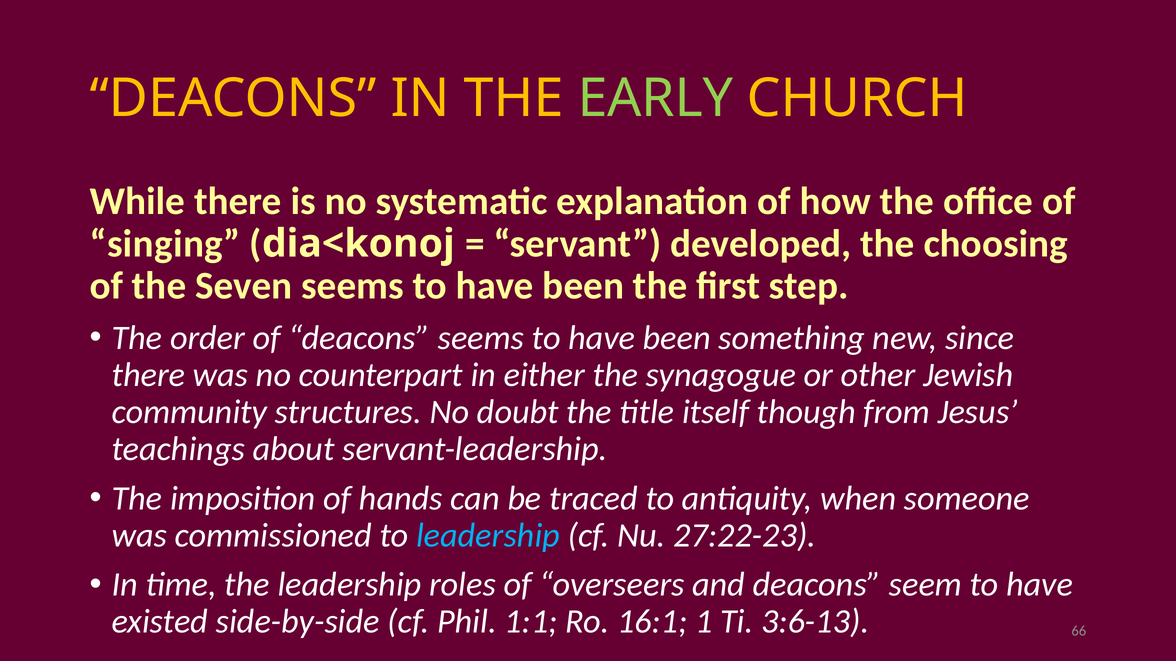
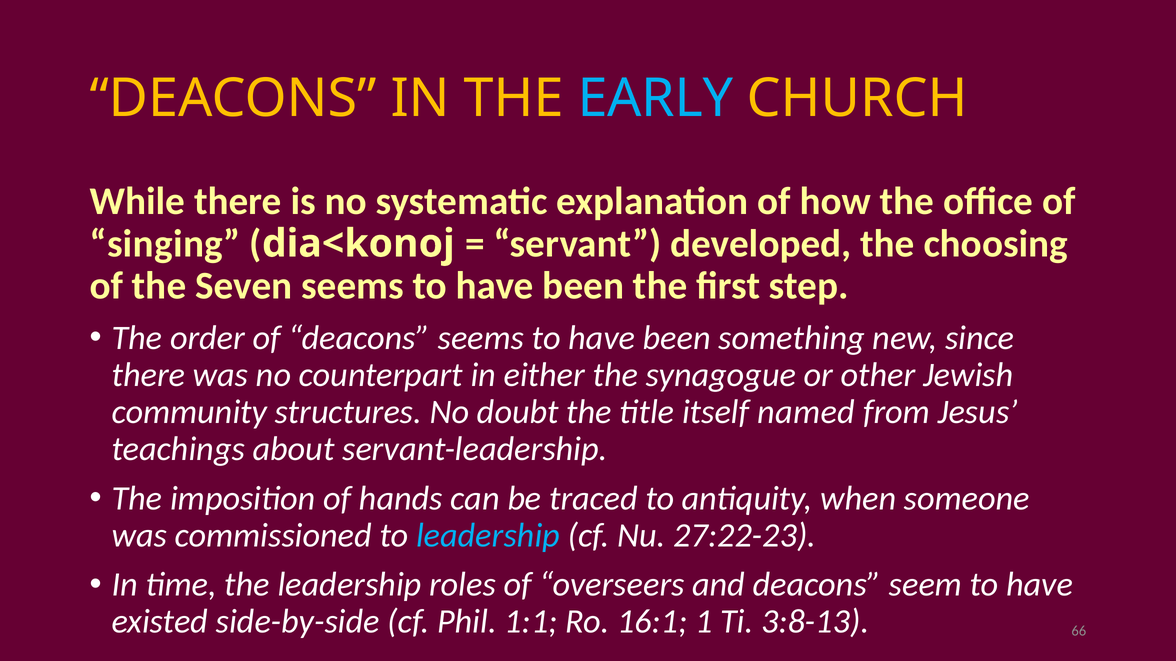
EARLY colour: light green -> light blue
though: though -> named
3:6-13: 3:6-13 -> 3:8-13
